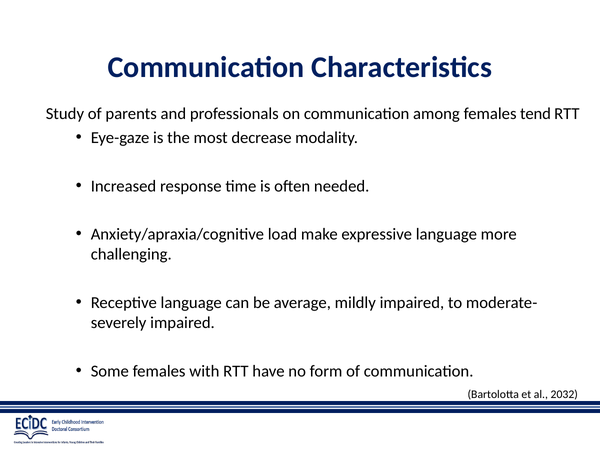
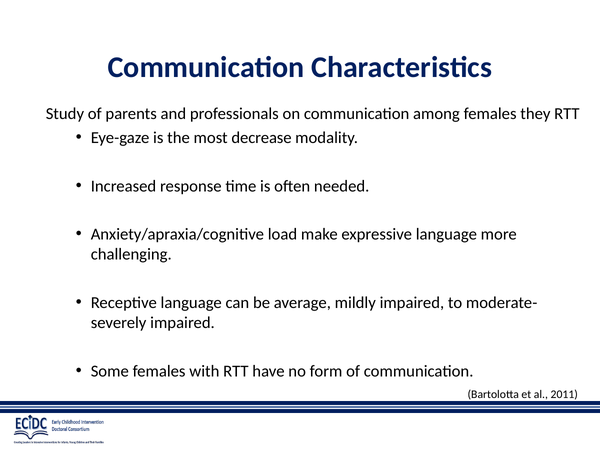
tend: tend -> they
2032: 2032 -> 2011
